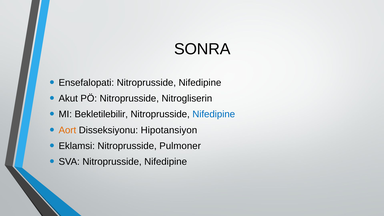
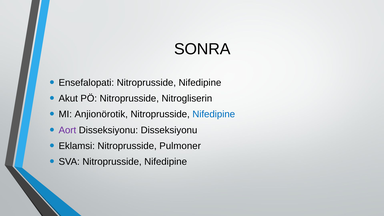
Bekletilebilir: Bekletilebilir -> Anjionörotik
Aort colour: orange -> purple
Disseksiyonu Hipotansiyon: Hipotansiyon -> Disseksiyonu
